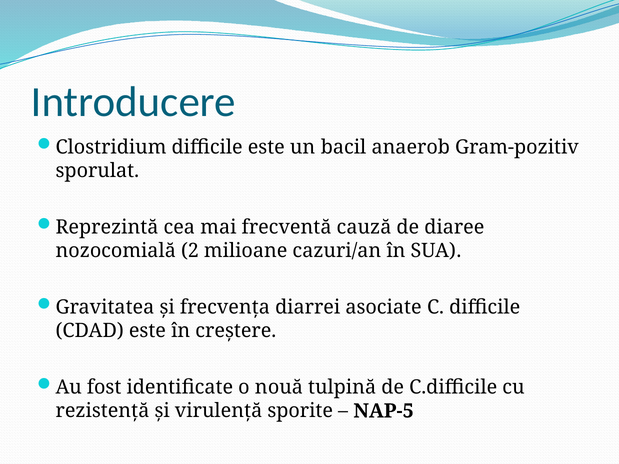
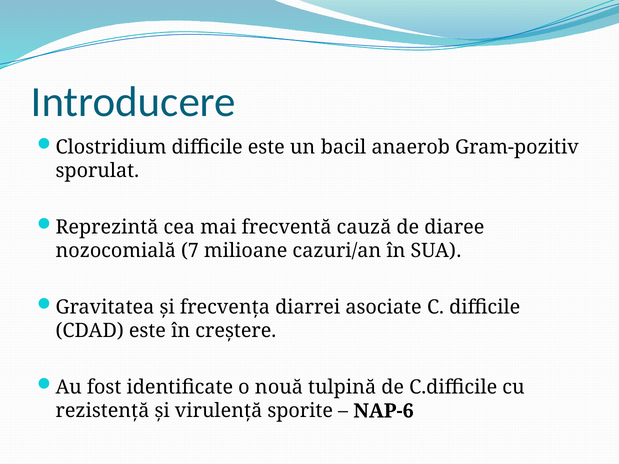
2: 2 -> 7
NAP-5: NAP-5 -> NAP-6
